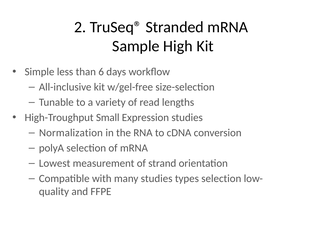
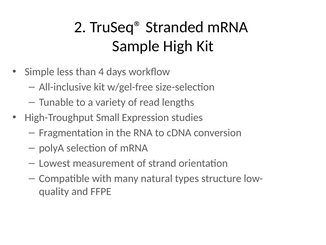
6: 6 -> 4
Normalization: Normalization -> Fragmentation
many studies: studies -> natural
types selection: selection -> structure
